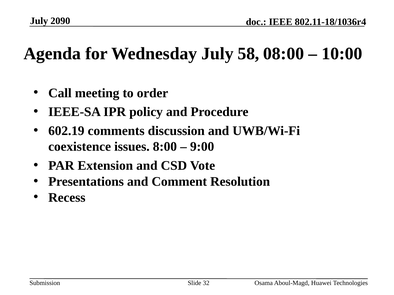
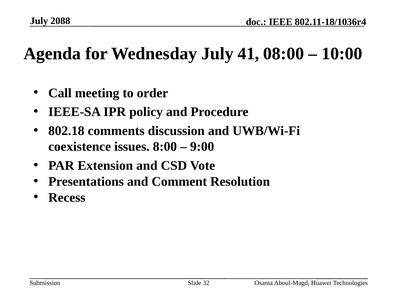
2090: 2090 -> 2088
58: 58 -> 41
602.19: 602.19 -> 802.18
